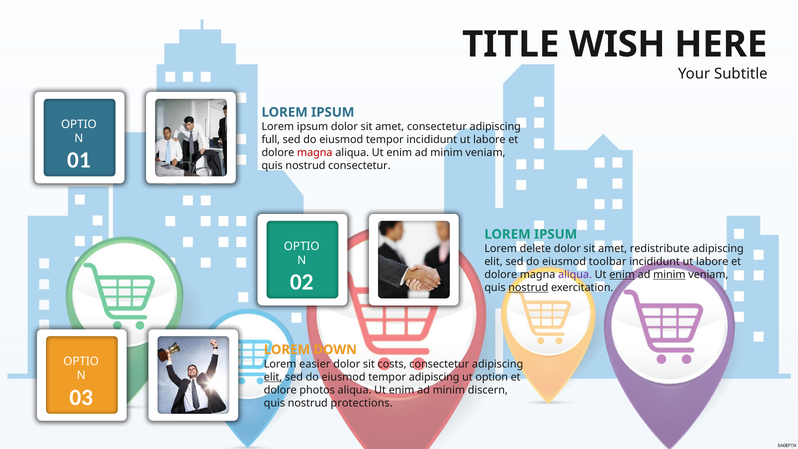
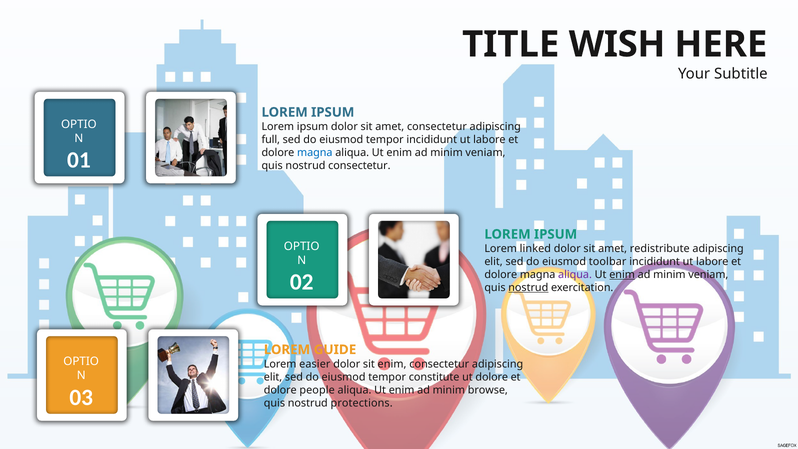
magna at (315, 153) colour: red -> blue
delete: delete -> linked
minim at (669, 274) underline: present -> none
DOWN: DOWN -> GUIDE
sit costs: costs -> enim
elit at (273, 377) underline: present -> none
tempor adipiscing: adipiscing -> constitute
ut option: option -> dolore
photos: photos -> people
discern: discern -> browse
